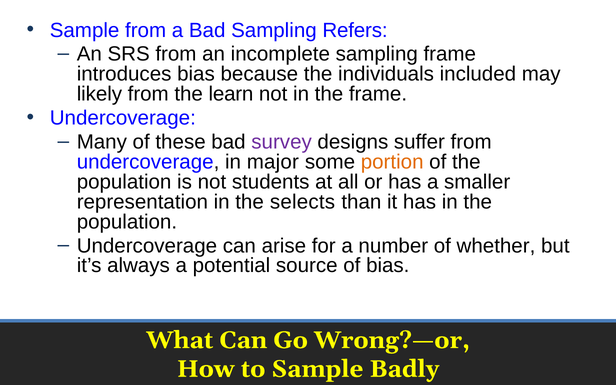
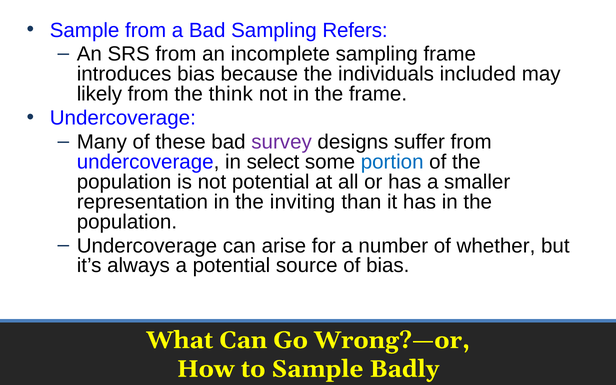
learn: learn -> think
major: major -> select
portion colour: orange -> blue
not students: students -> potential
selects: selects -> inviting
